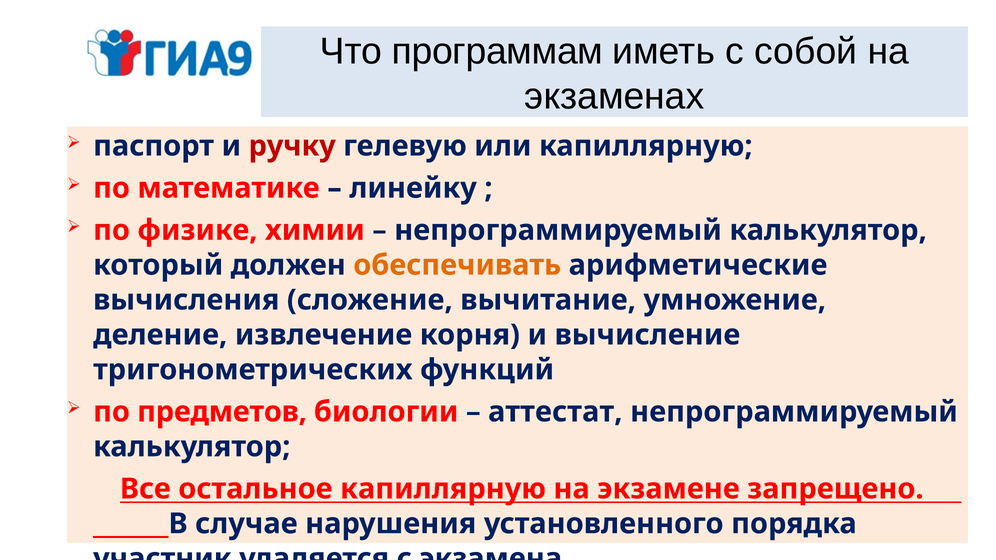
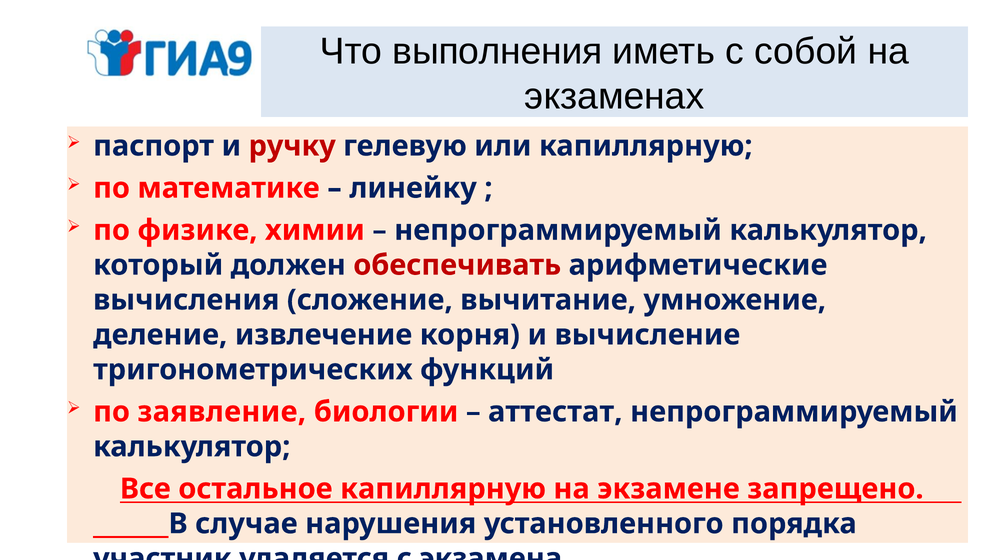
программам: программам -> выполнения
обеспечивать colour: orange -> red
предметов: предметов -> заявление
